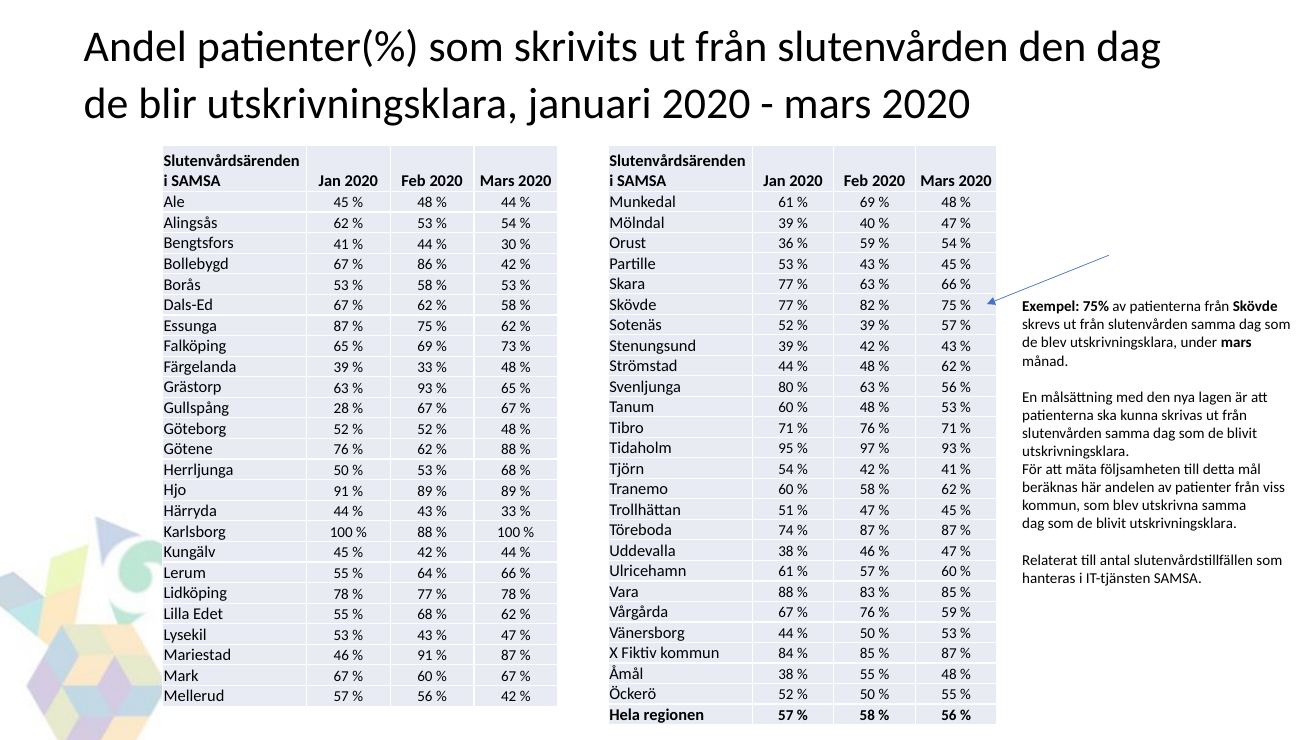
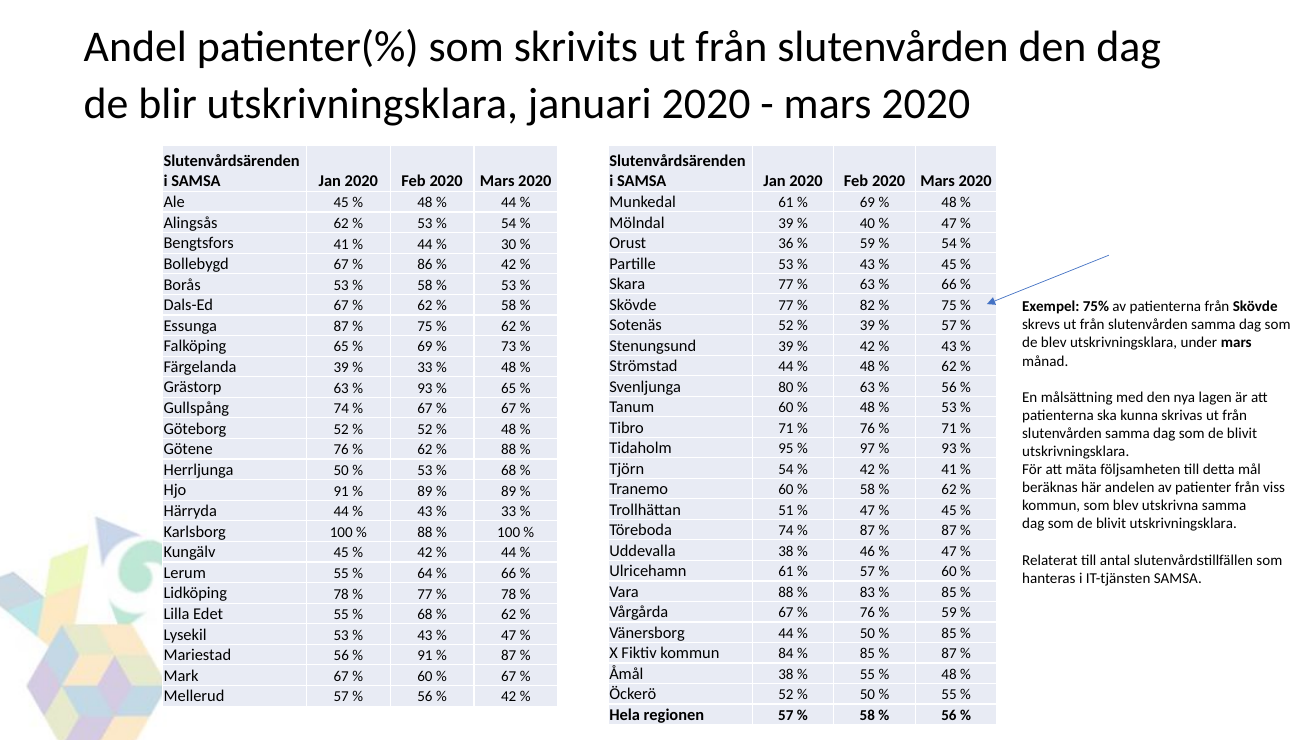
Gullspång 28: 28 -> 74
53 at (949, 633): 53 -> 85
Mariestad 46: 46 -> 56
